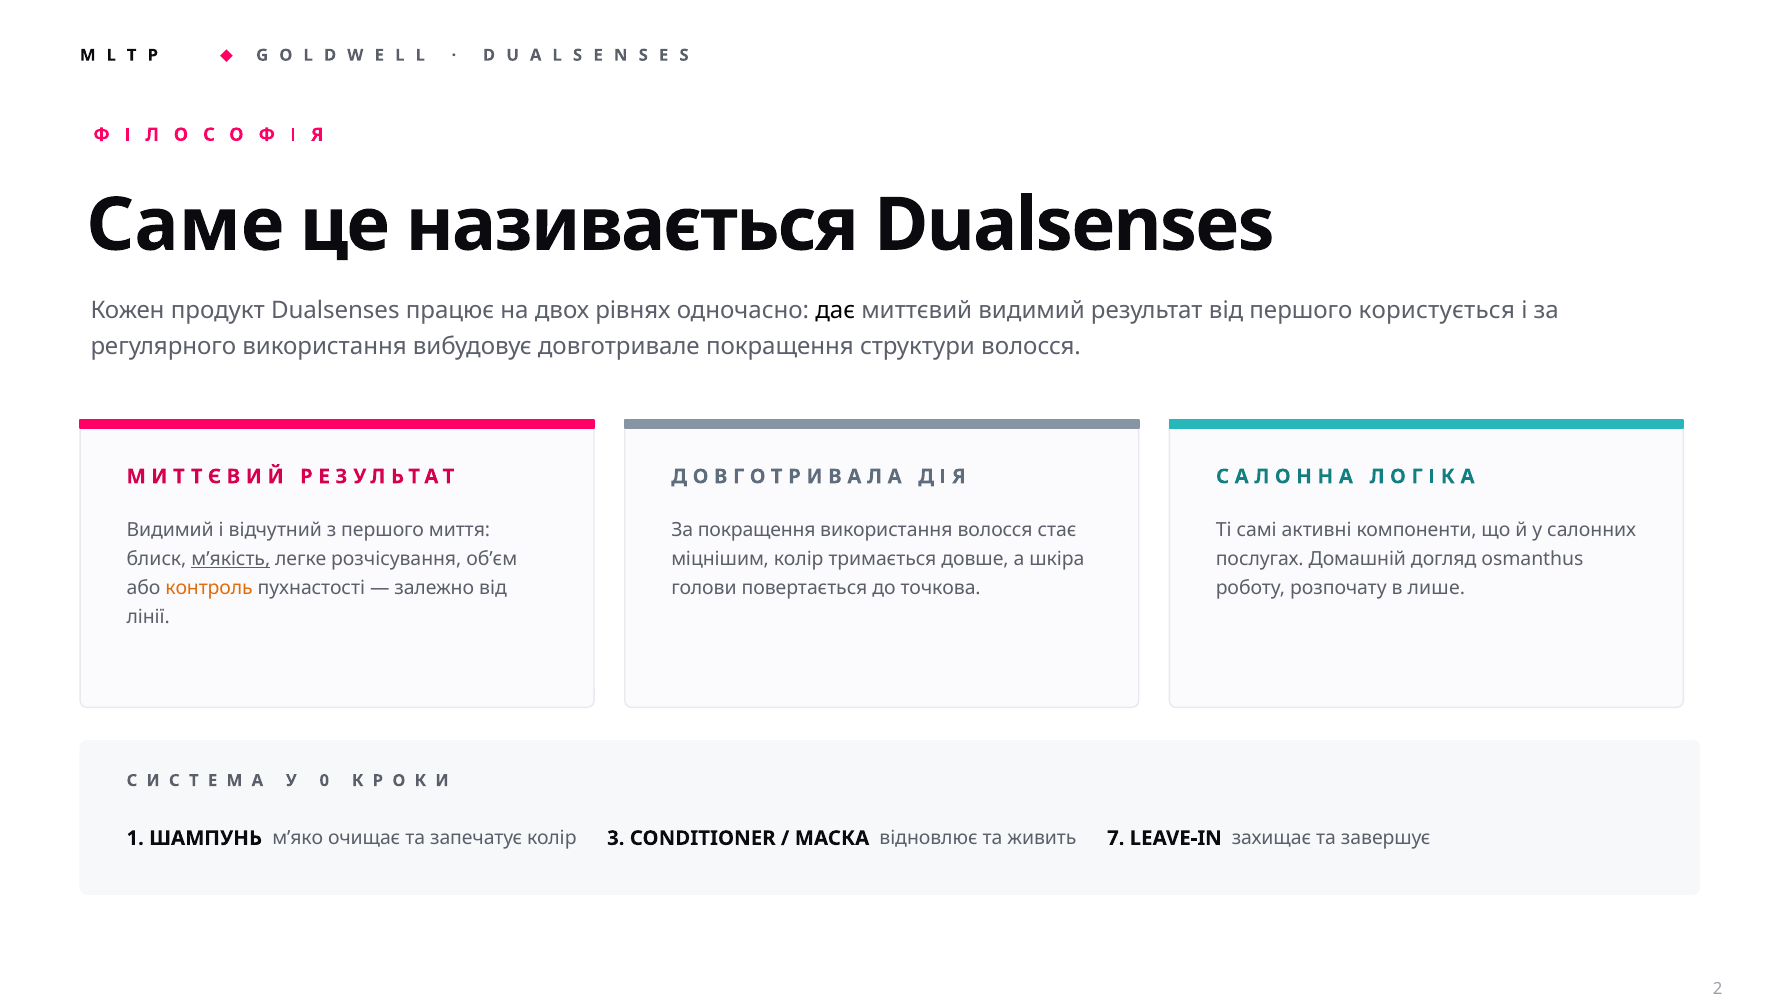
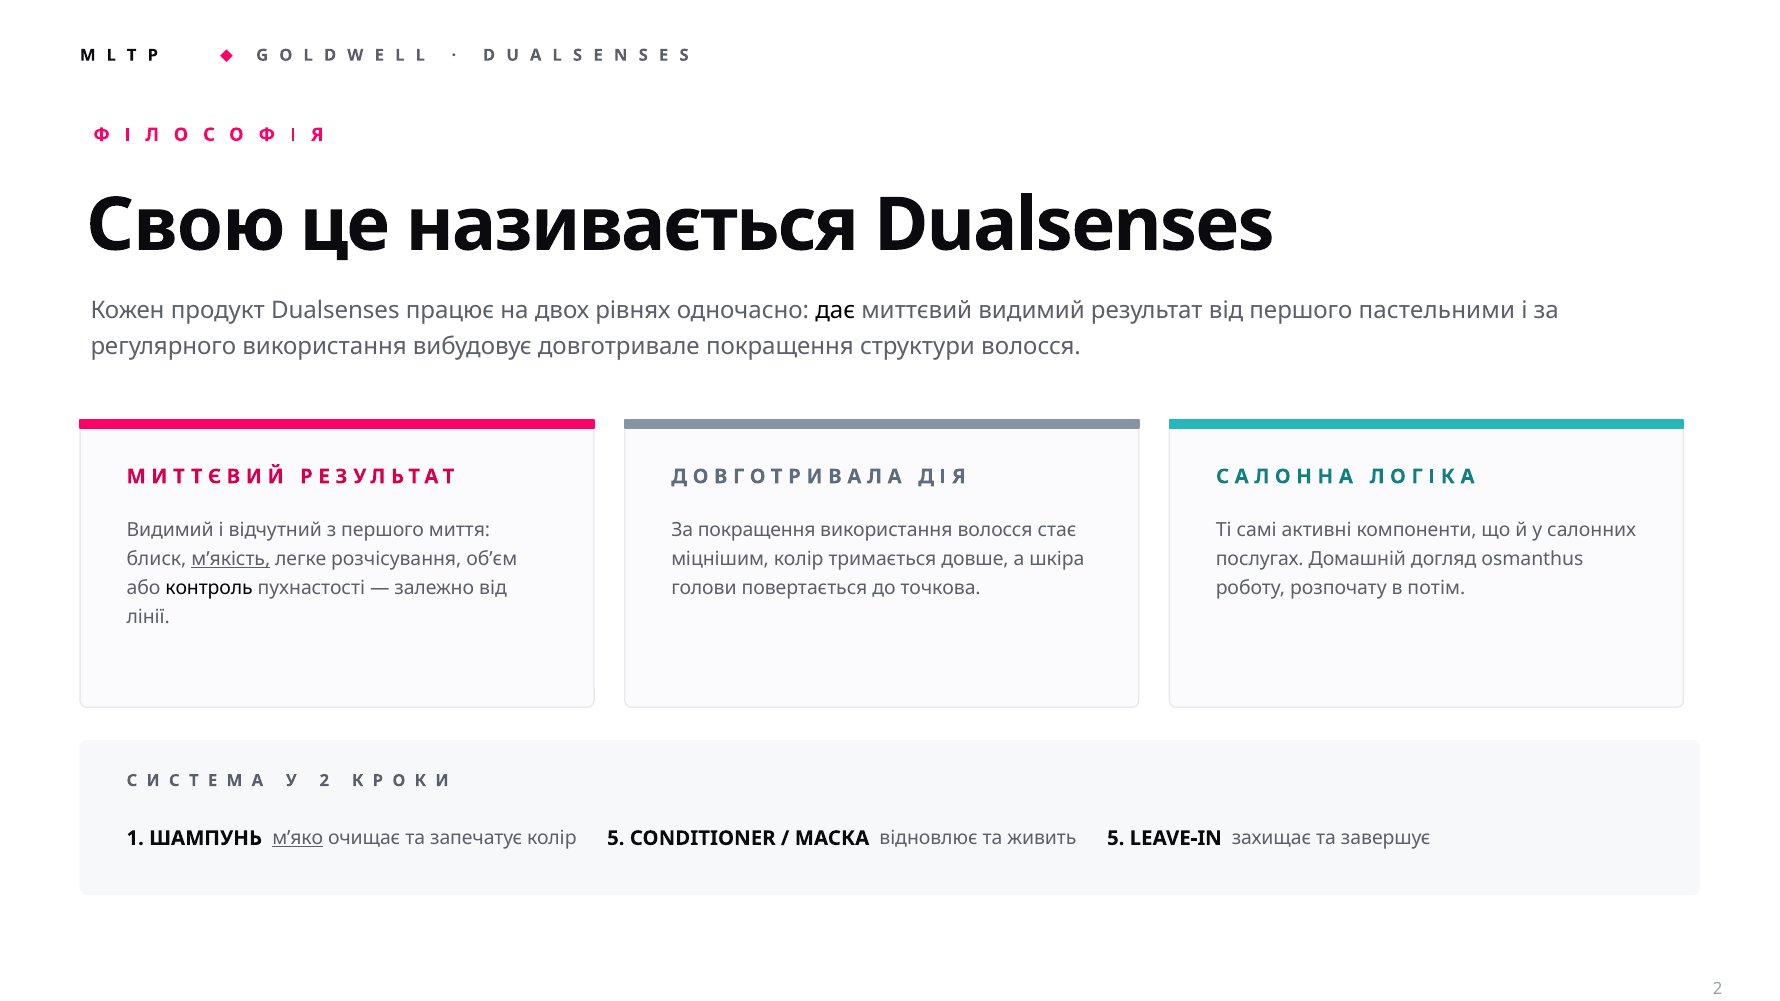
Саме: Саме -> Свою
користується: користується -> пастельними
контроль colour: orange -> black
лише: лише -> потім
У 0: 0 -> 2
м’яко underline: none -> present
колір 3: 3 -> 5
живить 7: 7 -> 5
